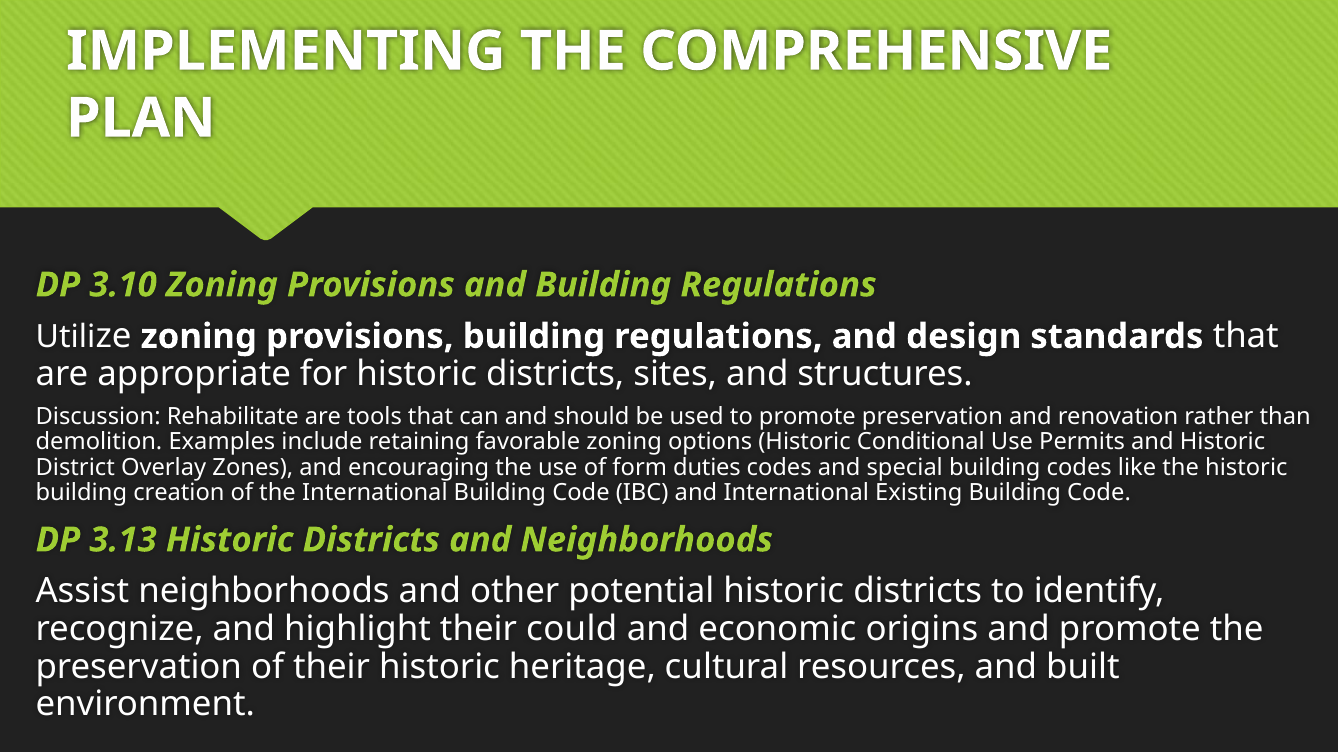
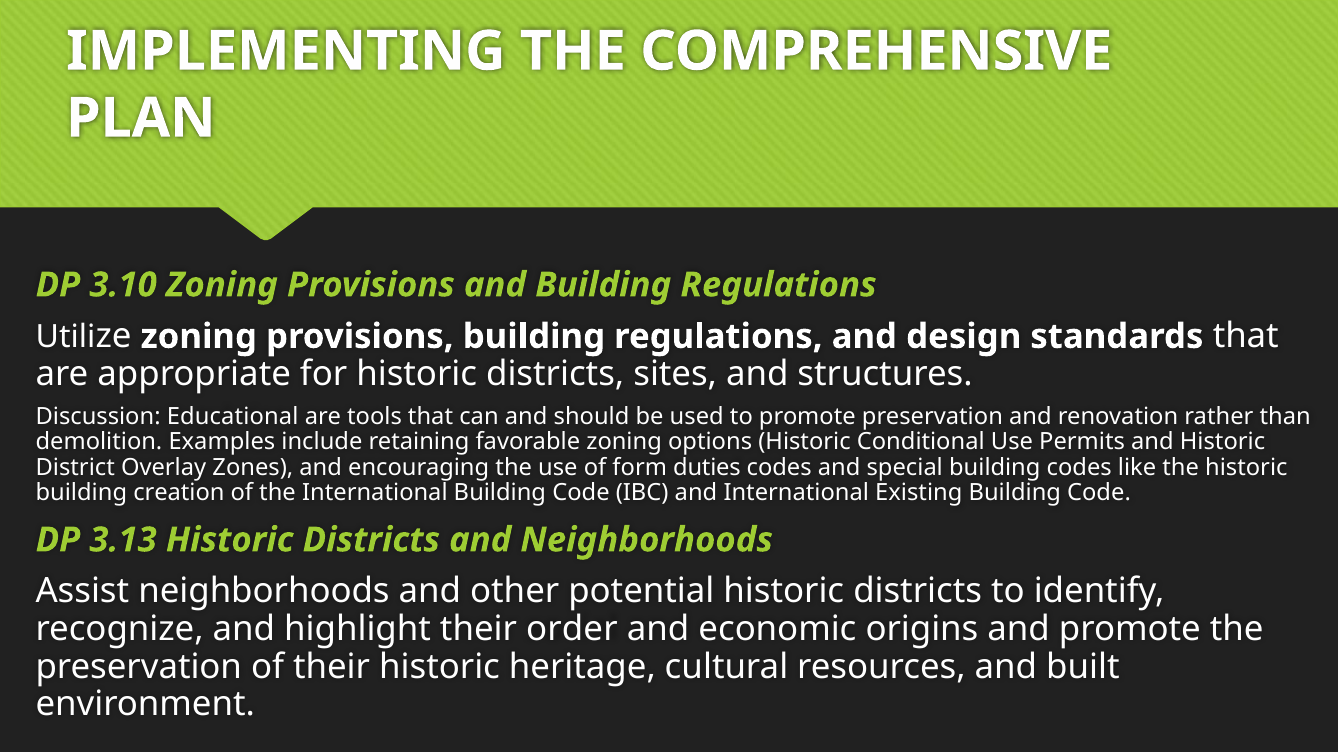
Rehabilitate: Rehabilitate -> Educational
could: could -> order
